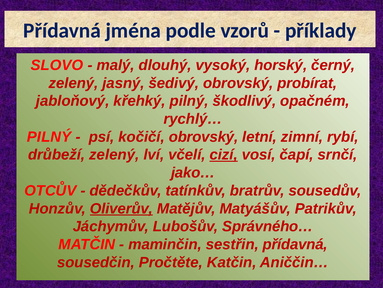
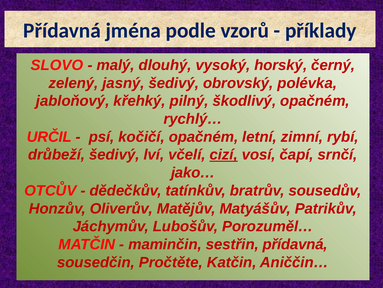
probírat: probírat -> polévka
PILNÝ at (49, 137): PILNÝ -> URČIL
kočičí obrovský: obrovský -> opačném
drůbeží zelený: zelený -> šedivý
Oliverův underline: present -> none
Správného…: Správného… -> Porozuměl…
